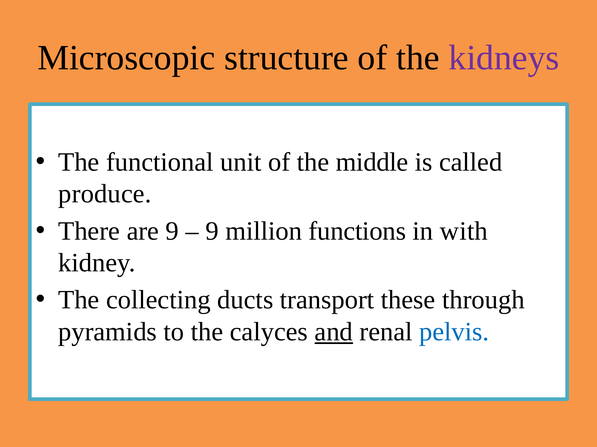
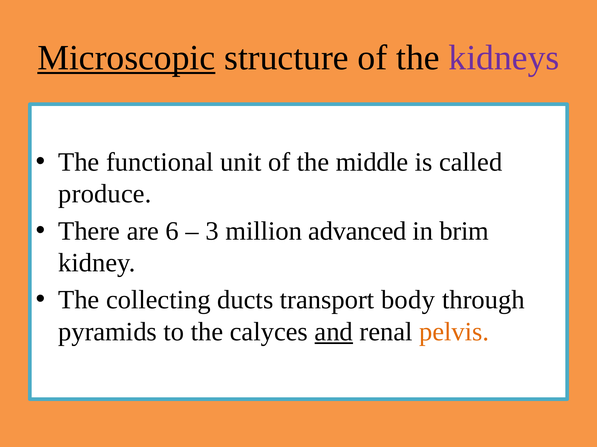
Microscopic underline: none -> present
are 9: 9 -> 6
9 at (212, 231): 9 -> 3
functions: functions -> advanced
with: with -> brim
these: these -> body
pelvis colour: blue -> orange
